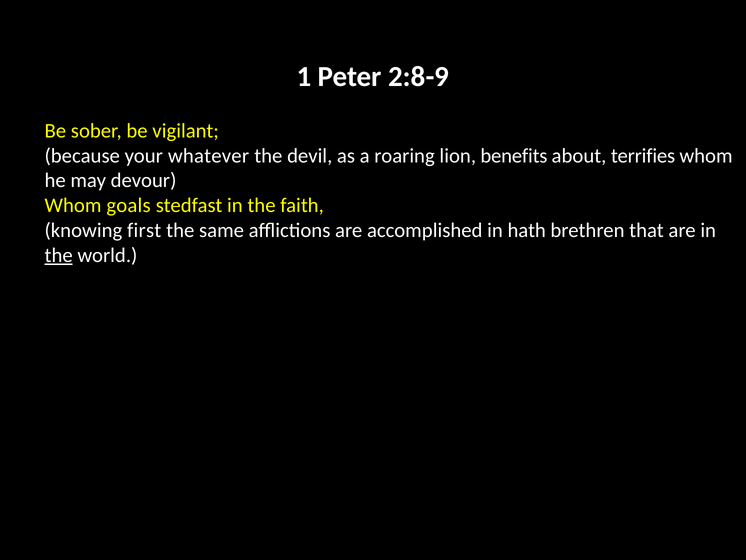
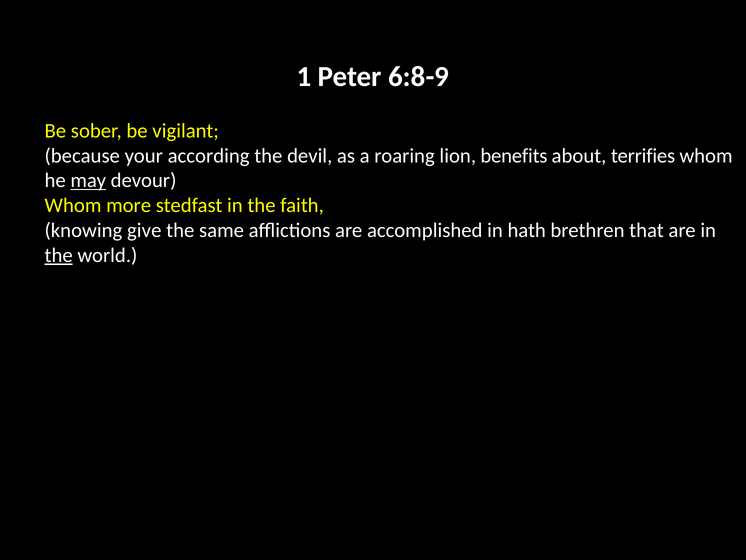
2:8-9: 2:8-9 -> 6:8-9
whatever: whatever -> according
may underline: none -> present
goals: goals -> more
first: first -> give
